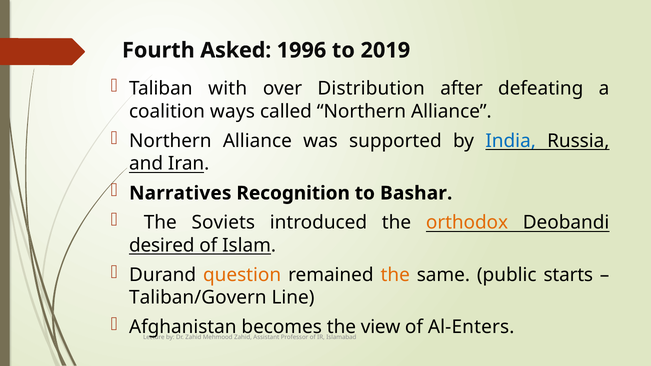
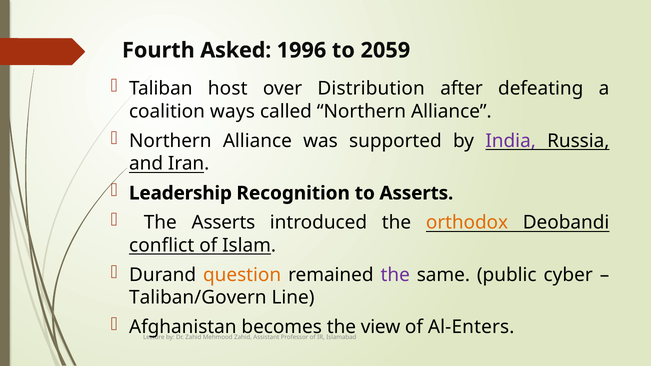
2019: 2019 -> 2059
with: with -> host
India colour: blue -> purple
Narratives: Narratives -> Leadership
to Bashar: Bashar -> Asserts
The Soviets: Soviets -> Asserts
desired: desired -> conflict
the at (395, 275) colour: orange -> purple
starts: starts -> cyber
